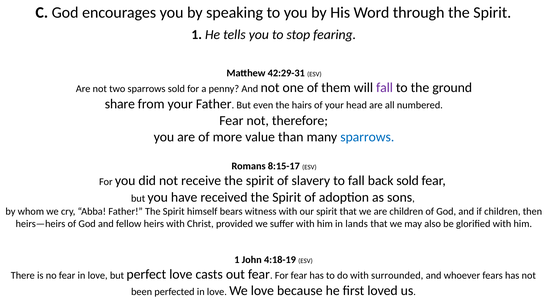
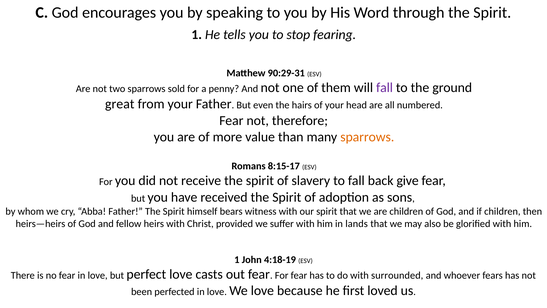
42:29-31: 42:29-31 -> 90:29-31
share: share -> great
sparrows at (367, 137) colour: blue -> orange
back sold: sold -> give
